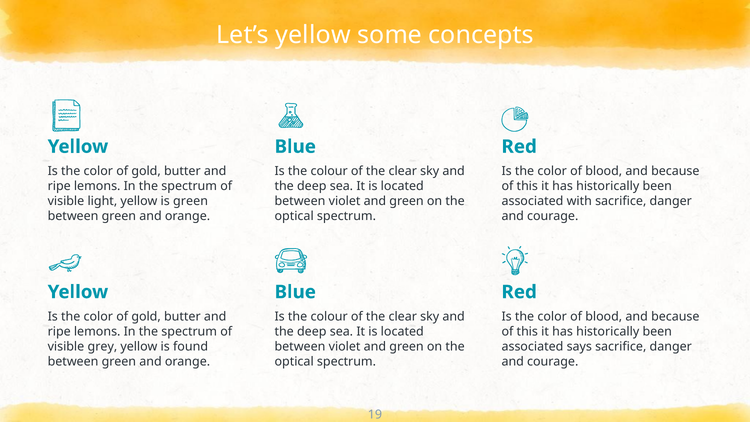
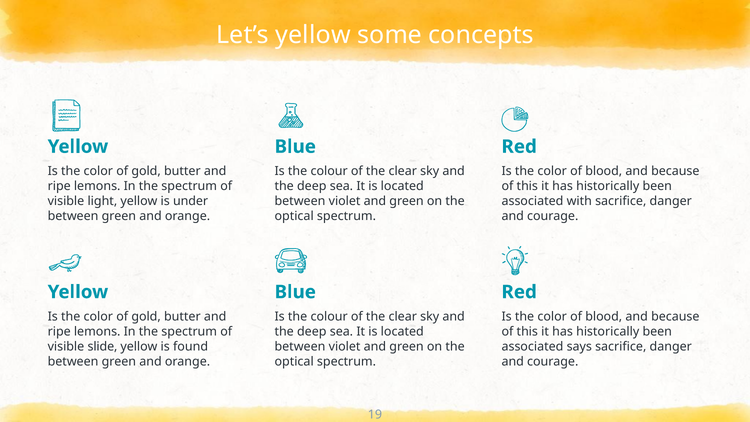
is green: green -> under
grey: grey -> slide
